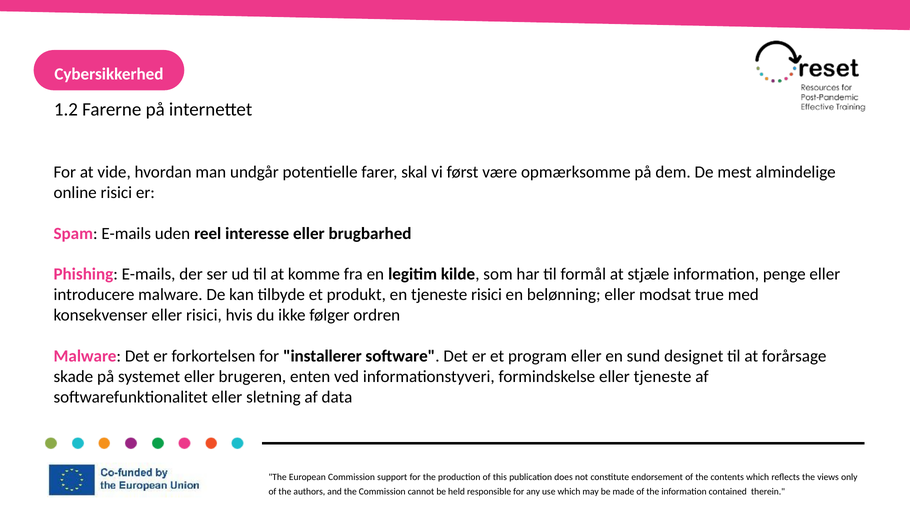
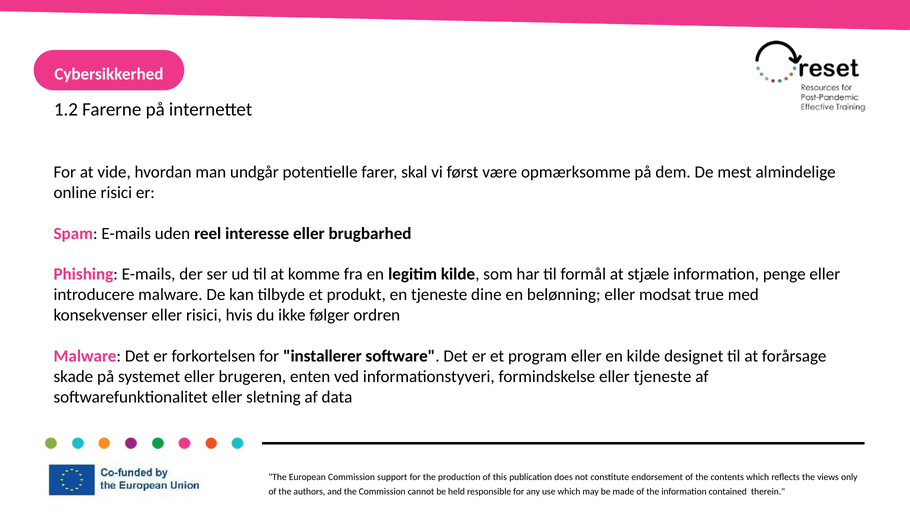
tjeneste risici: risici -> dine
en sund: sund -> kilde
